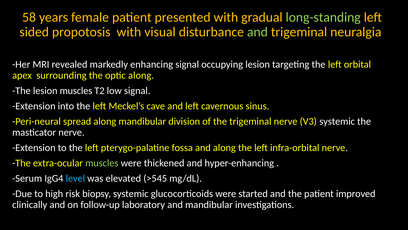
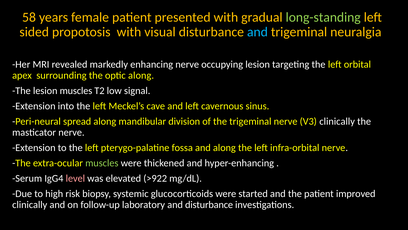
and at (257, 32) colour: light green -> light blue
enhancing signal: signal -> nerve
V3 systemic: systemic -> clinically
level colour: light blue -> pink
>545: >545 -> >922
and mandibular: mandibular -> disturbance
